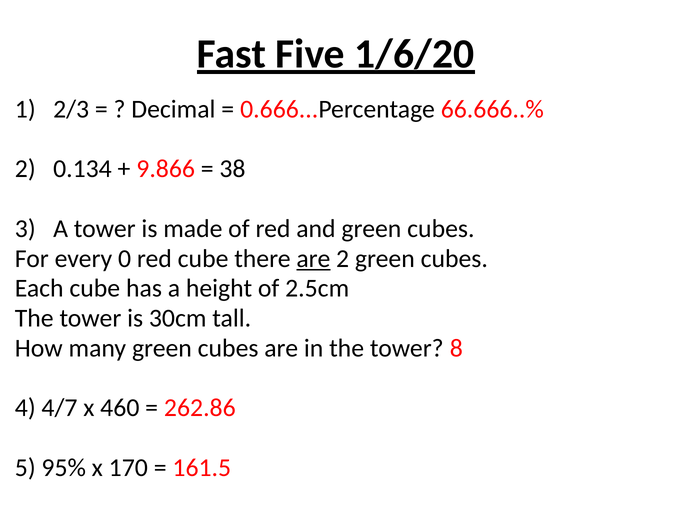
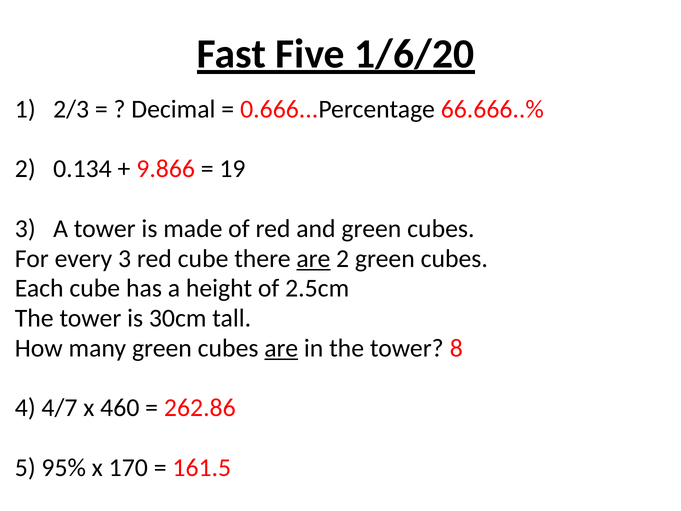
38: 38 -> 19
every 0: 0 -> 3
are at (281, 348) underline: none -> present
